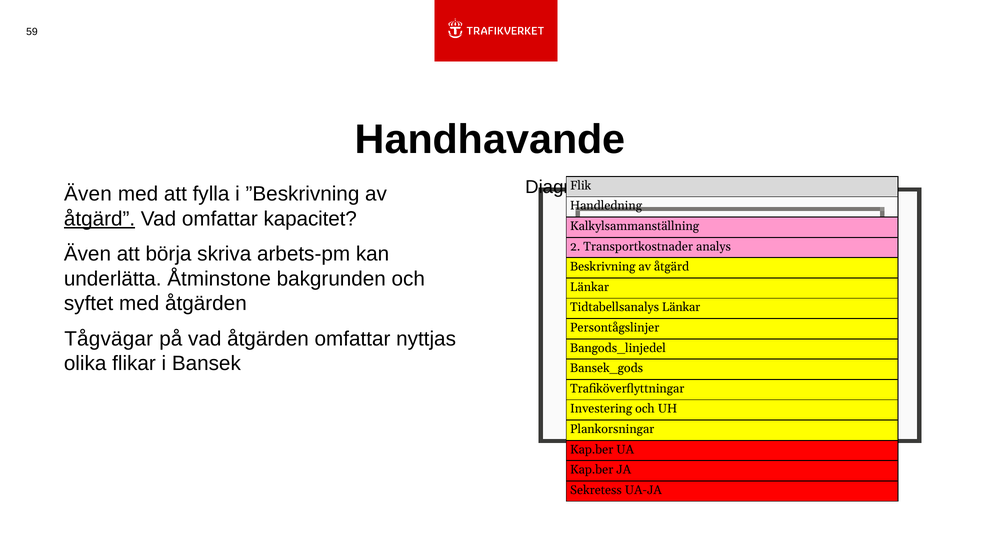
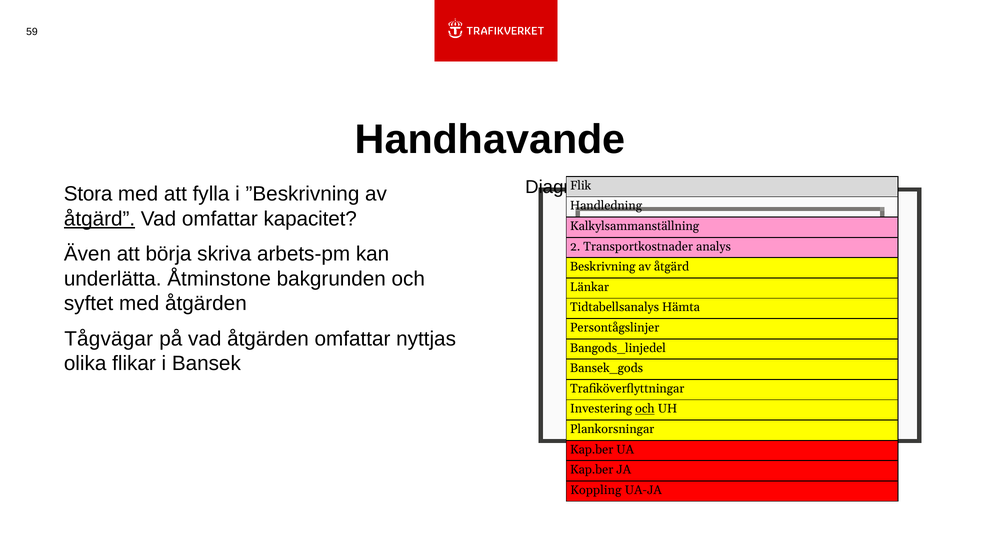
Även at (88, 194): Även -> Stora
Tidtabellsanalys Länkar: Länkar -> Hämta
och at (645, 409) underline: none -> present
Sekretess: Sekretess -> Koppling
